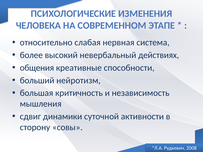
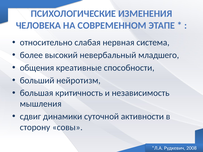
действиях: действиях -> младшего
